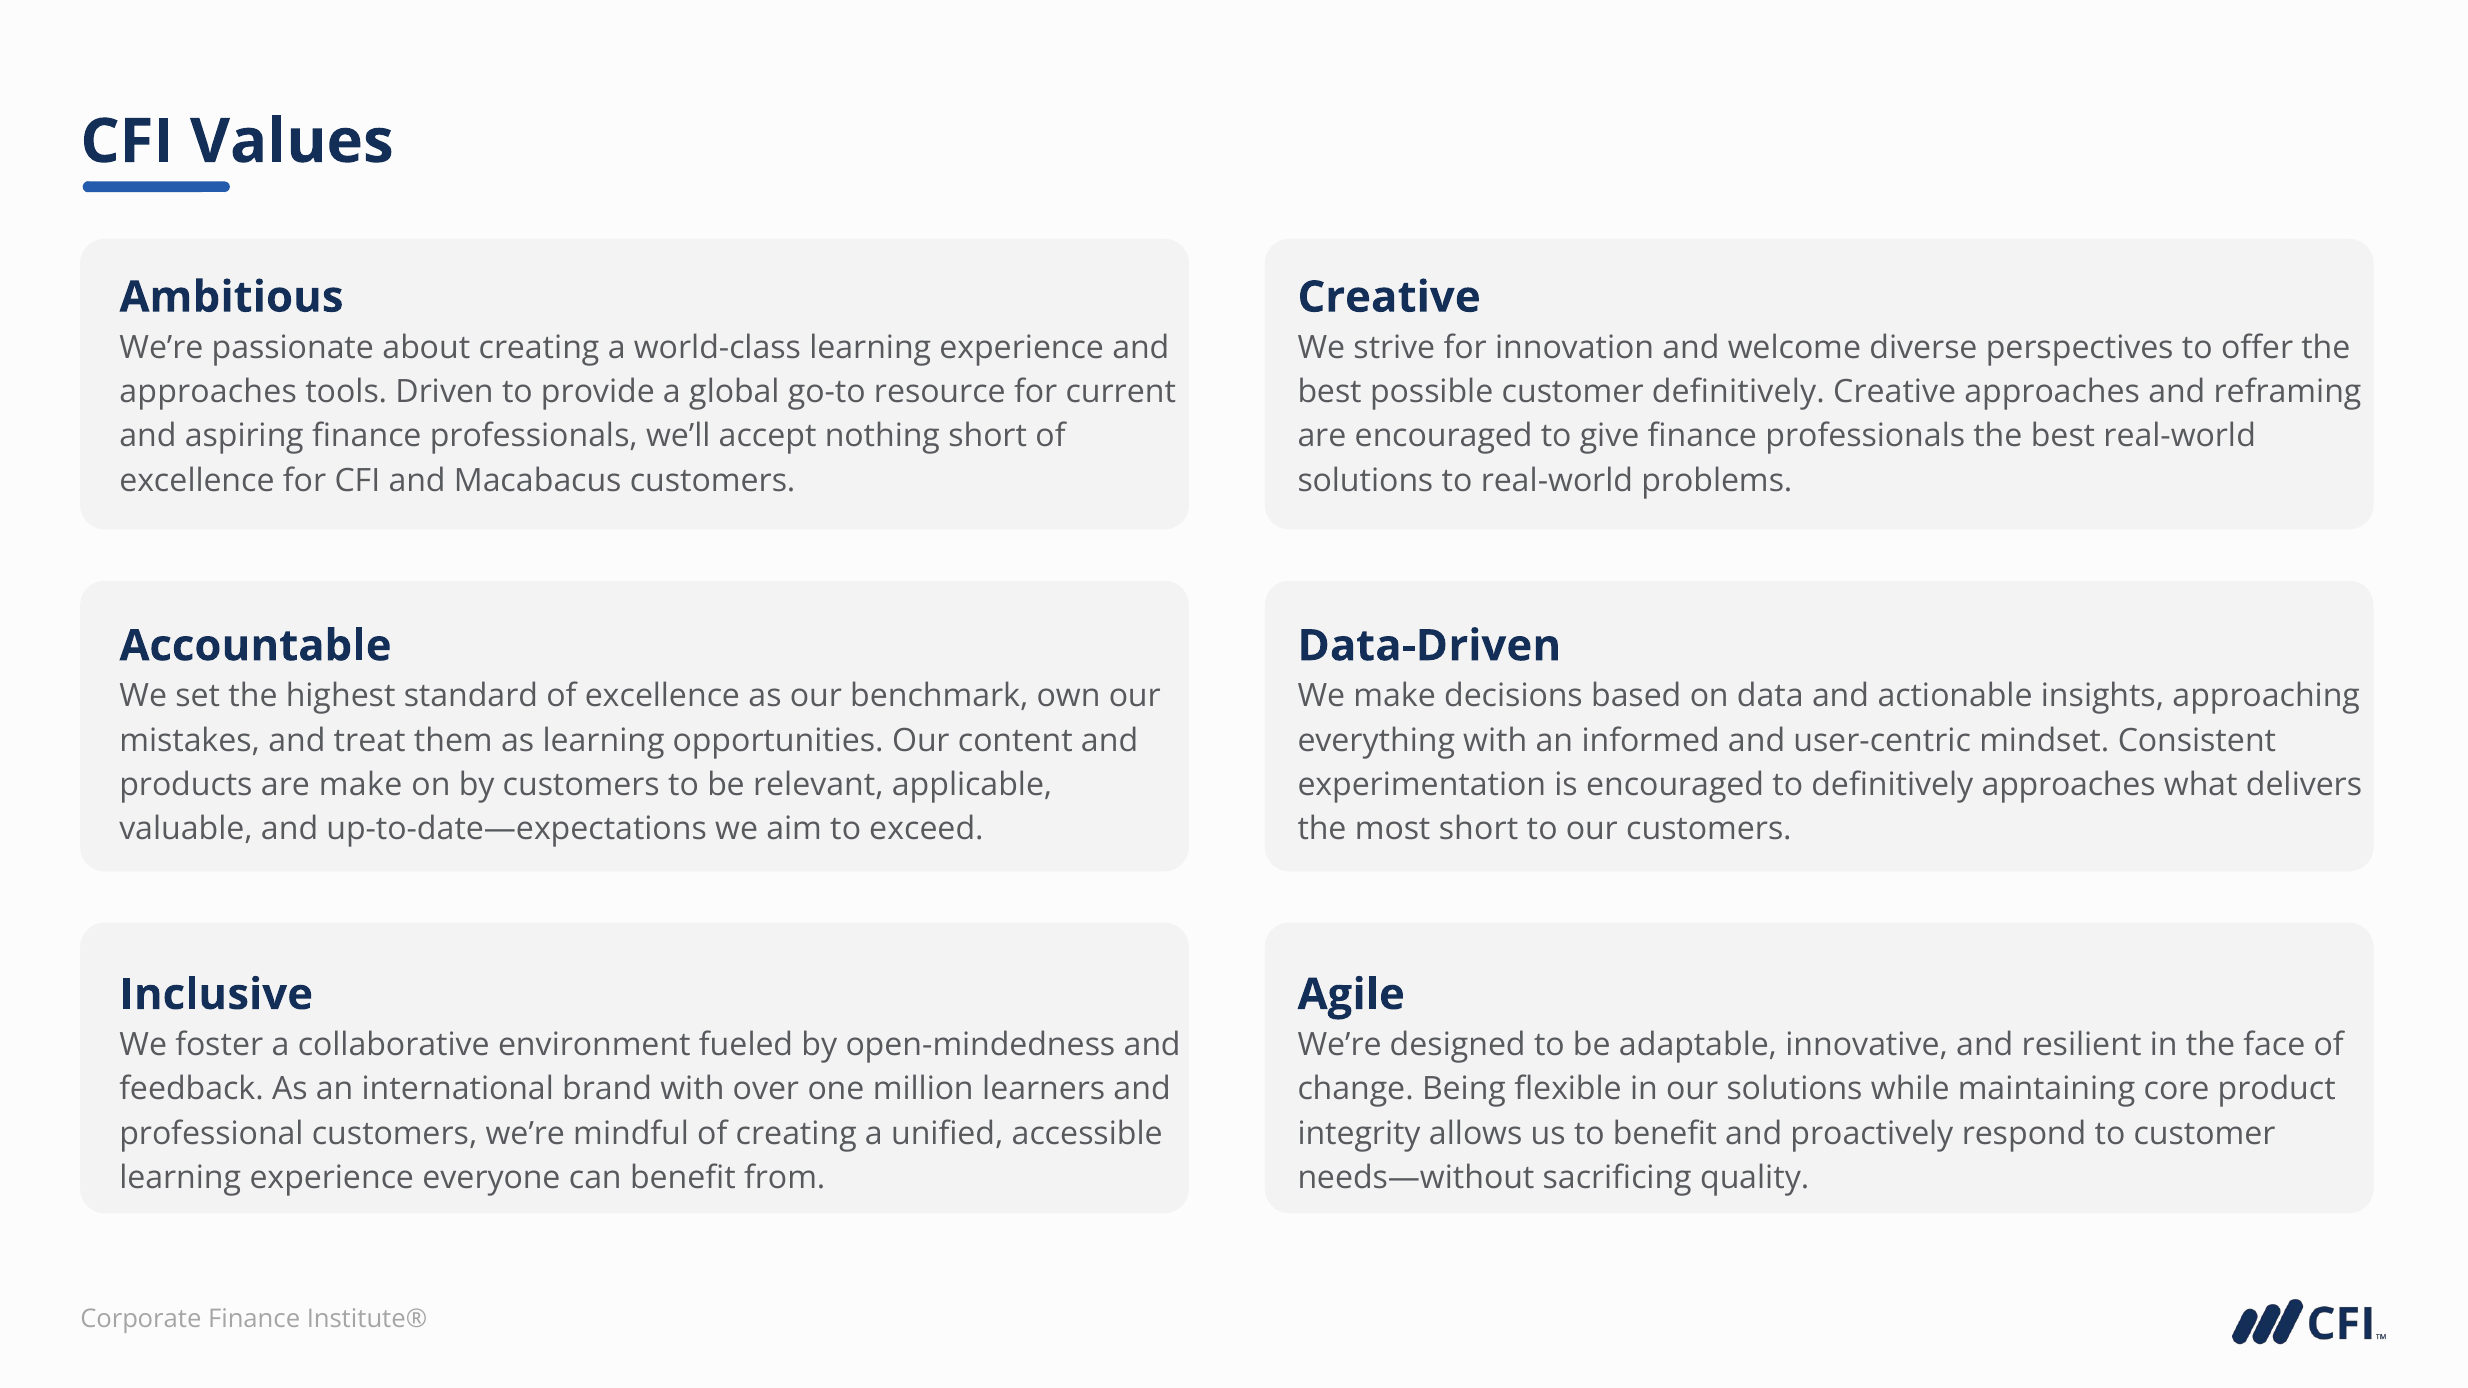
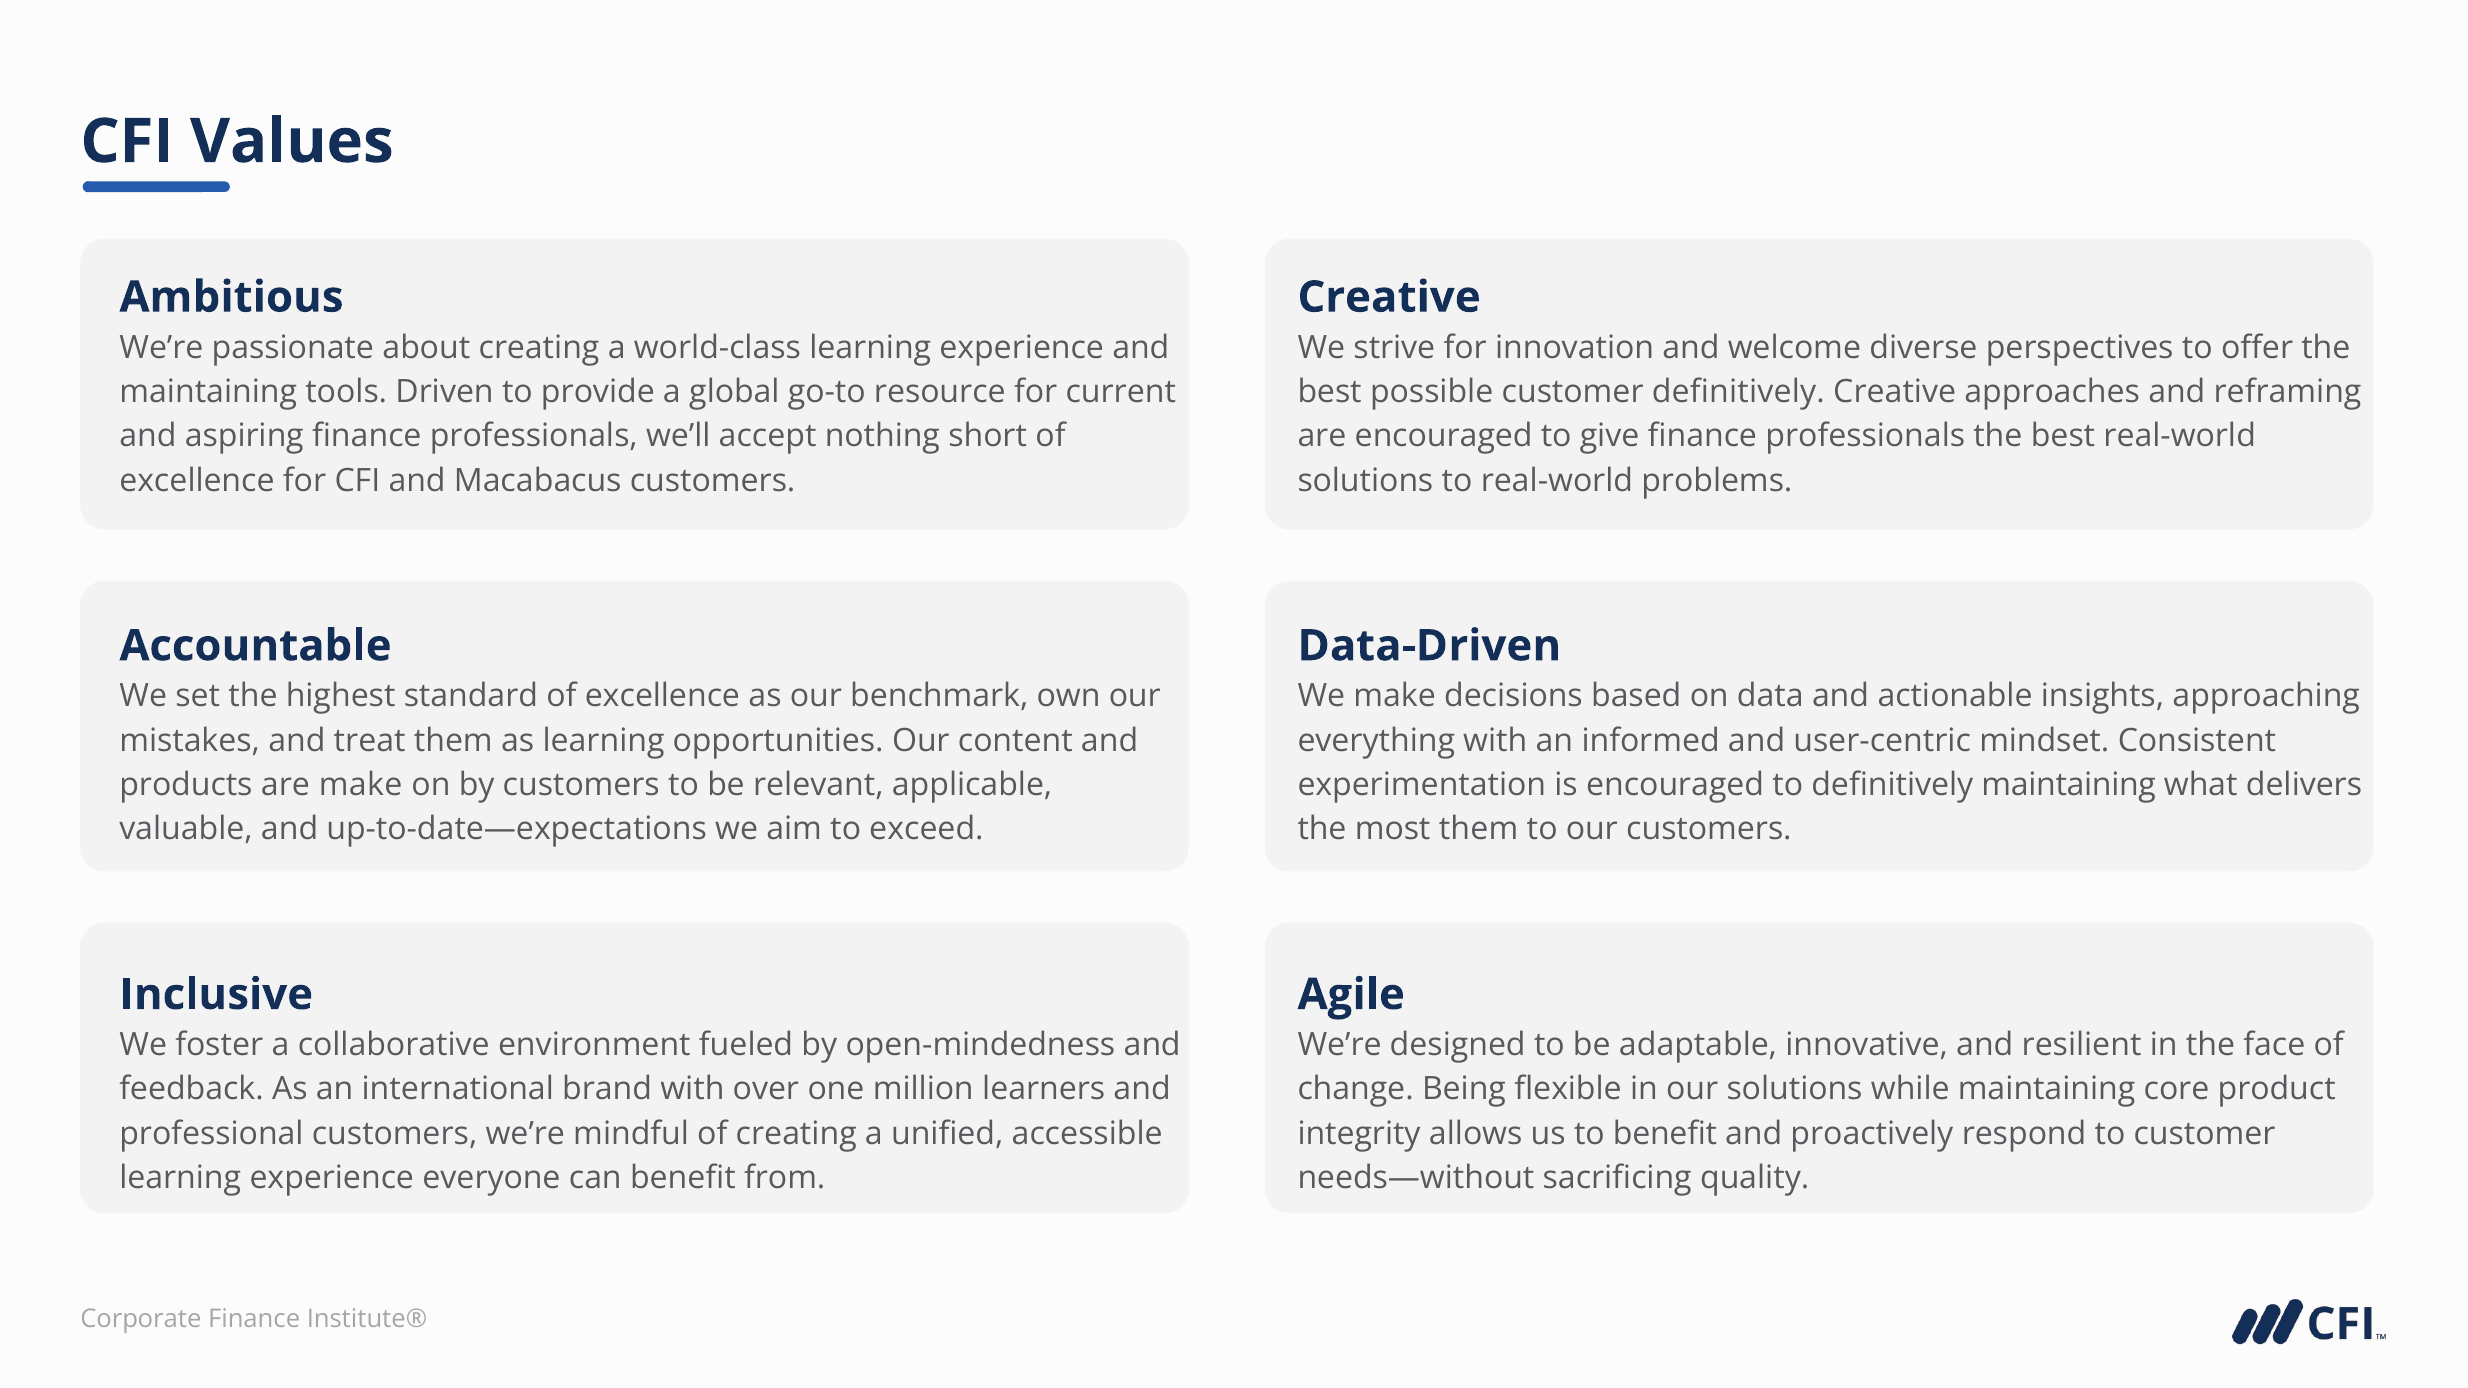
approaches at (208, 392): approaches -> maintaining
definitively approaches: approaches -> maintaining
most short: short -> them
